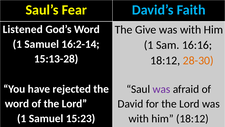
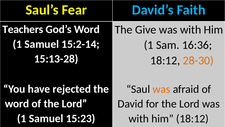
Listened: Listened -> Teachers
16:2-14: 16:2-14 -> 15:2-14
16:16: 16:16 -> 16:36
was at (161, 89) colour: purple -> orange
